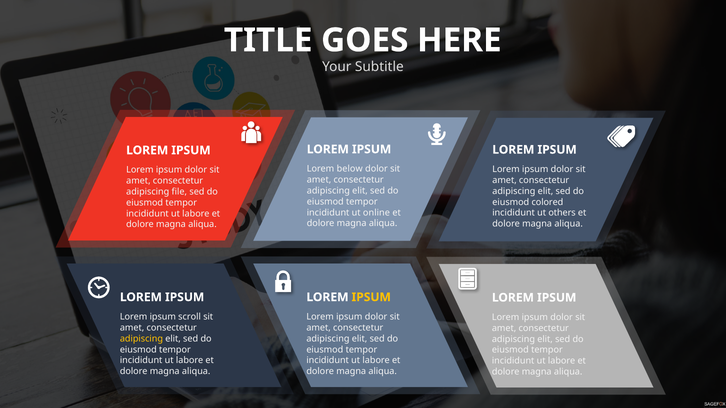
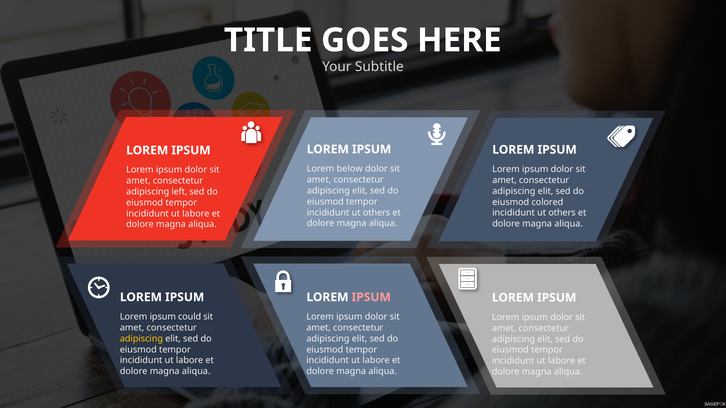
file: file -> left
online at (376, 213): online -> others
IPSUM at (371, 297) colour: yellow -> pink
scroll: scroll -> could
